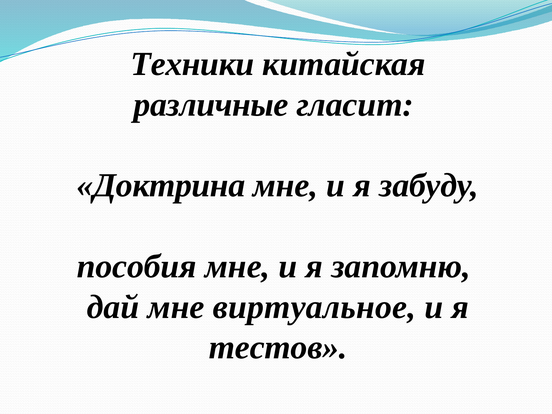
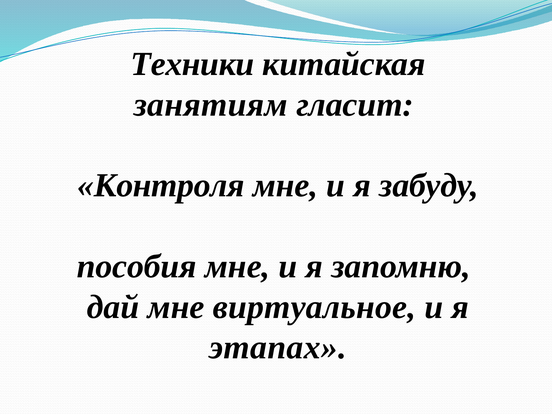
различные: различные -> занятиям
Доктрина: Доктрина -> Контроля
тестов: тестов -> этапах
